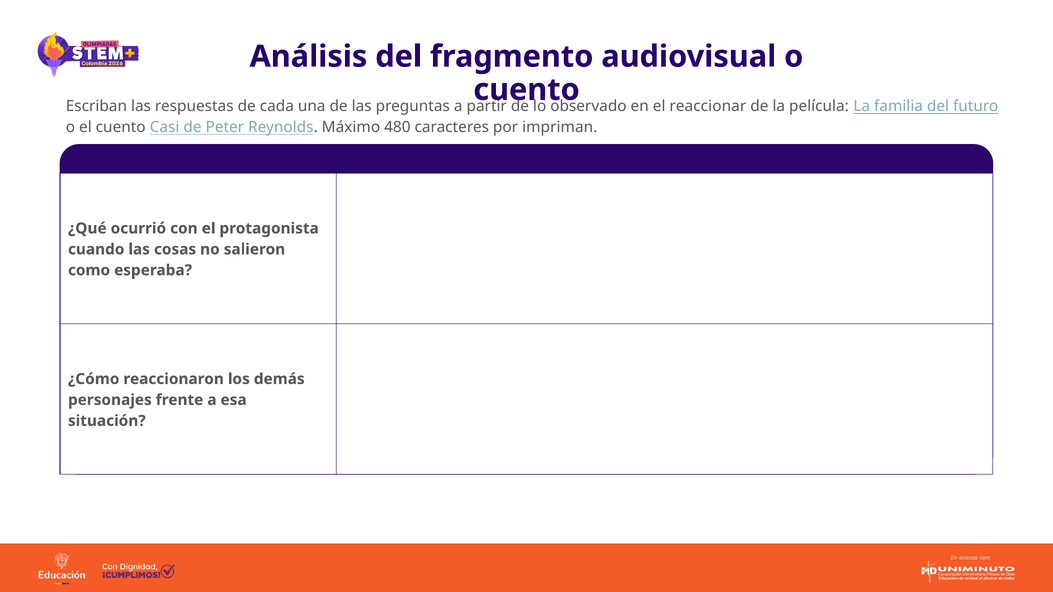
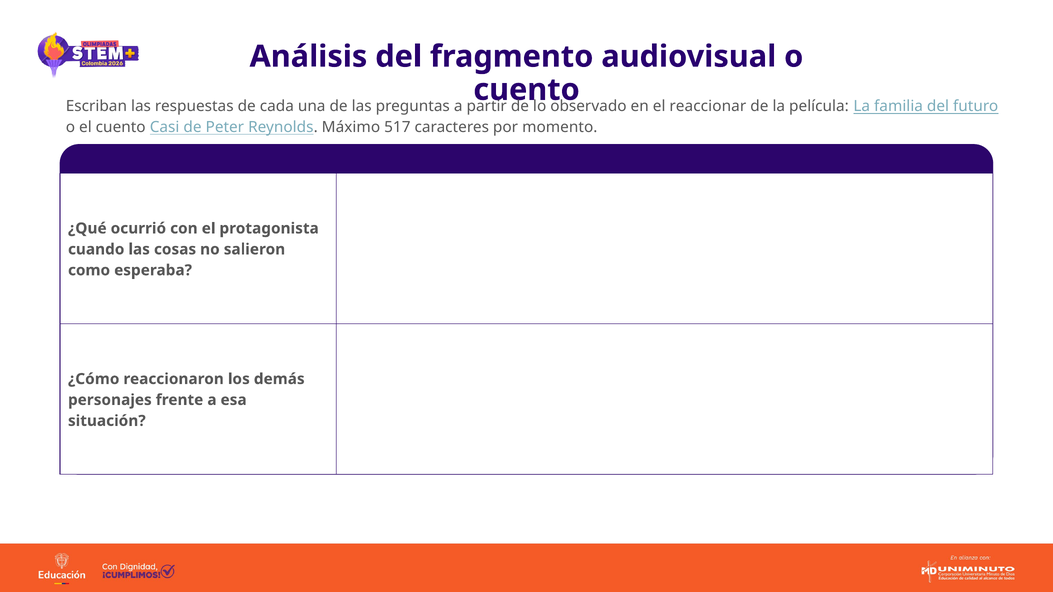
480: 480 -> 517
impriman: impriman -> momento
